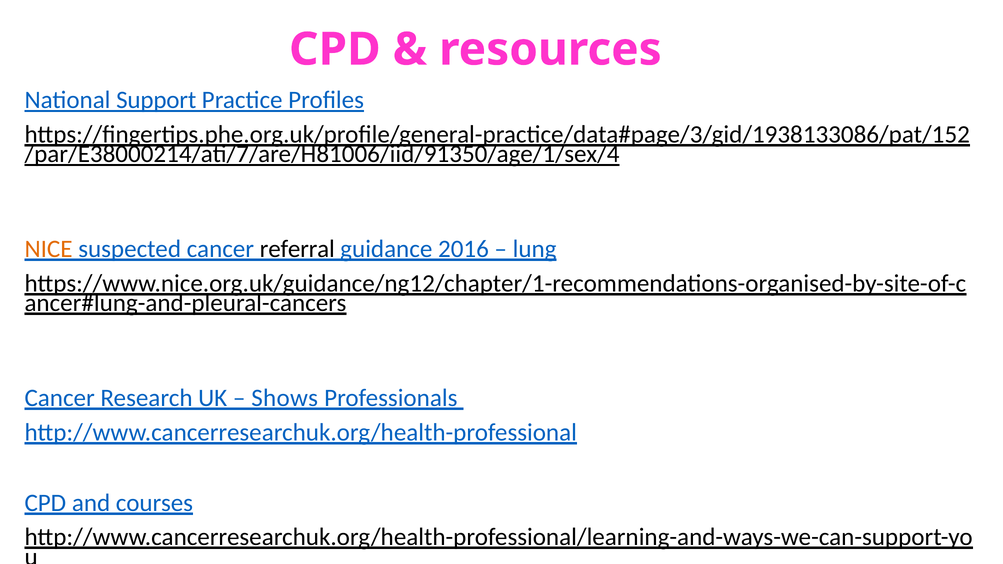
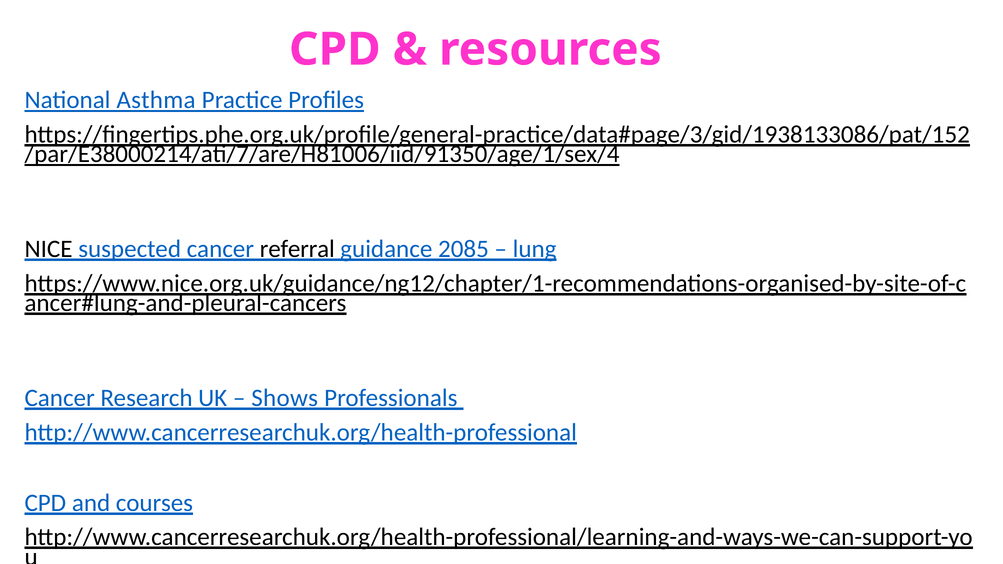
Support: Support -> Asthma
NICE colour: orange -> black
2016: 2016 -> 2085
